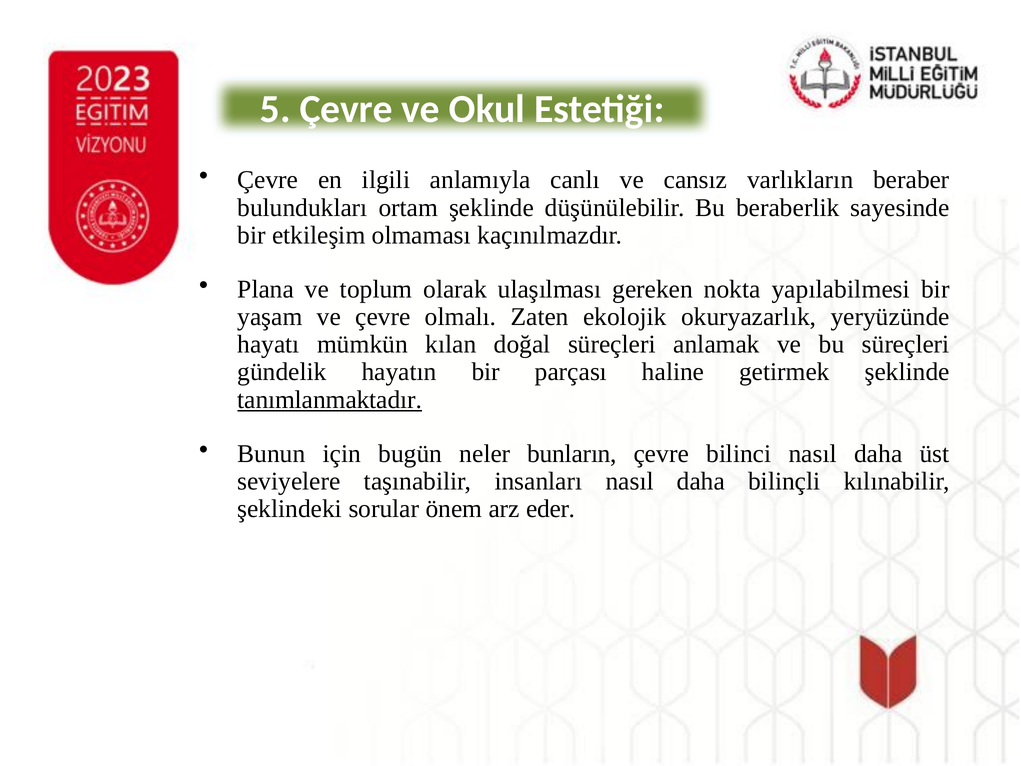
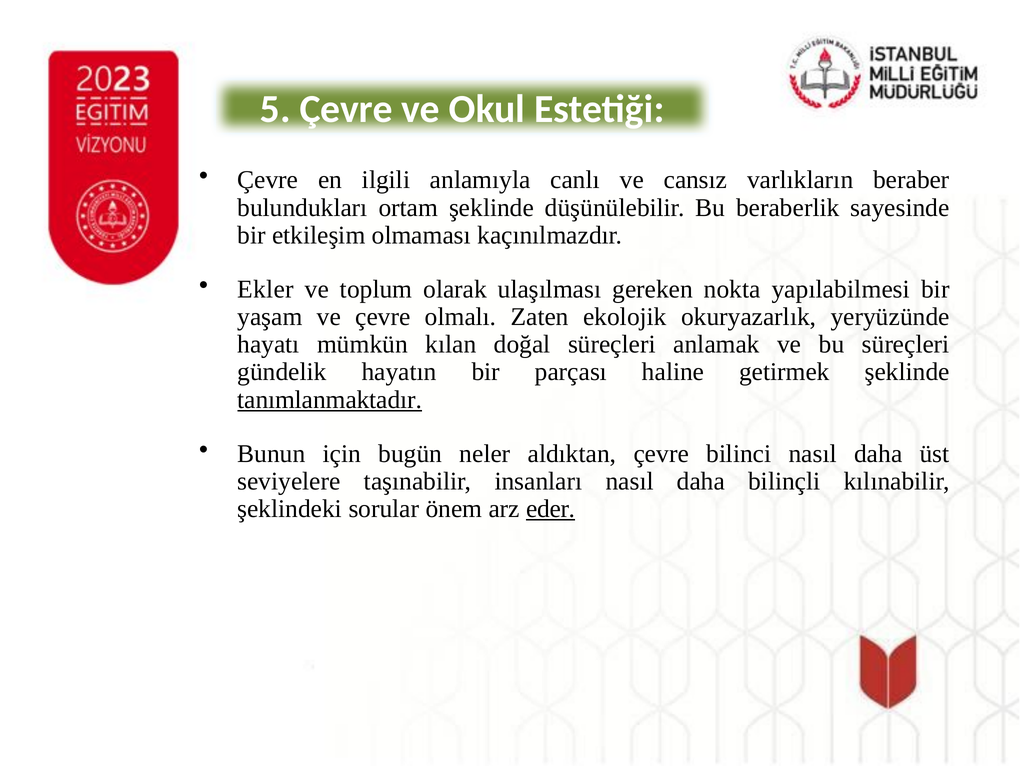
Plana: Plana -> Ekler
bunların: bunların -> aldıktan
eder underline: none -> present
